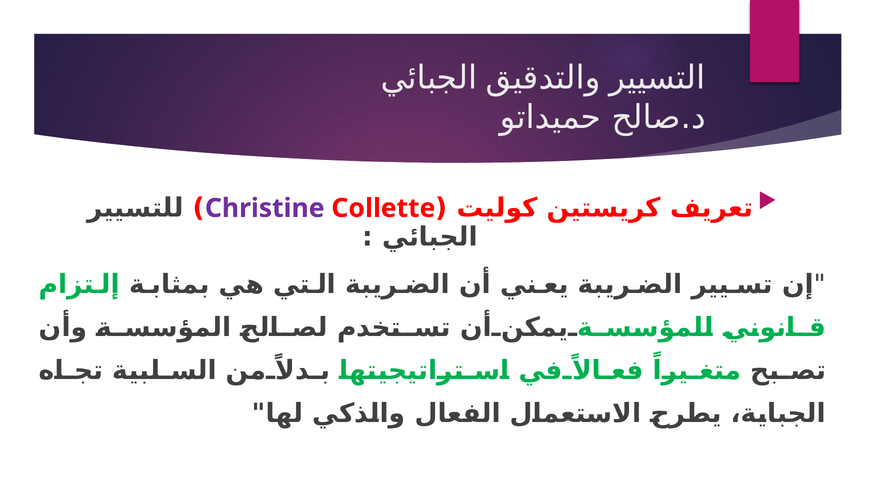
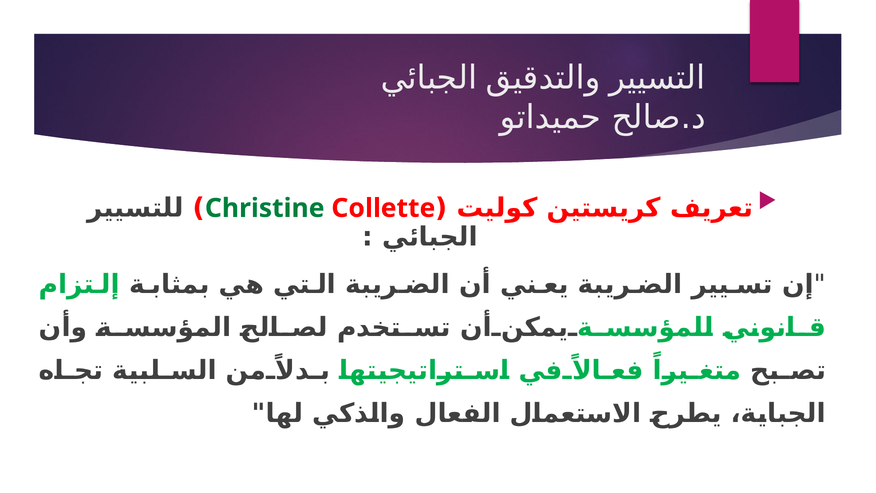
Christine colour: purple -> green
